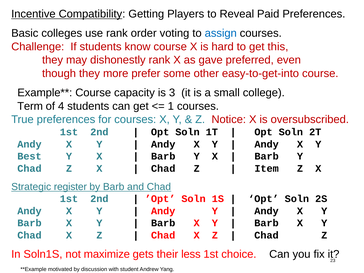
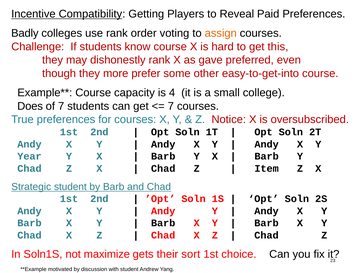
Basic: Basic -> Badly
assign colour: blue -> orange
3: 3 -> 4
Term: Term -> Does
of 4: 4 -> 7
1 at (171, 106): 1 -> 7
Best: Best -> Year
Strategic register: register -> student
less: less -> sort
